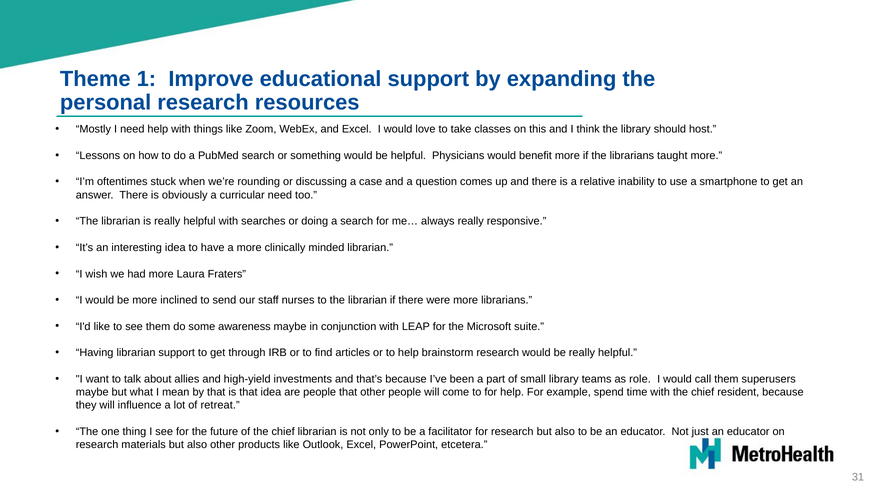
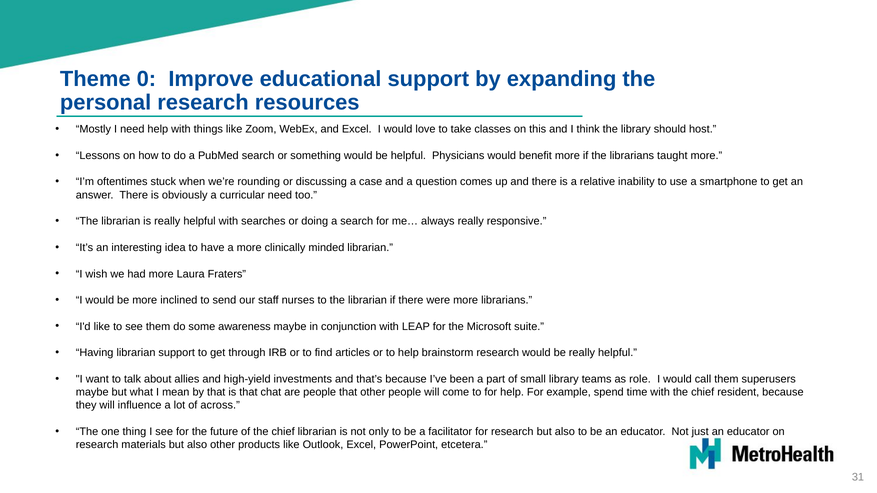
1: 1 -> 0
that idea: idea -> chat
retreat: retreat -> across
